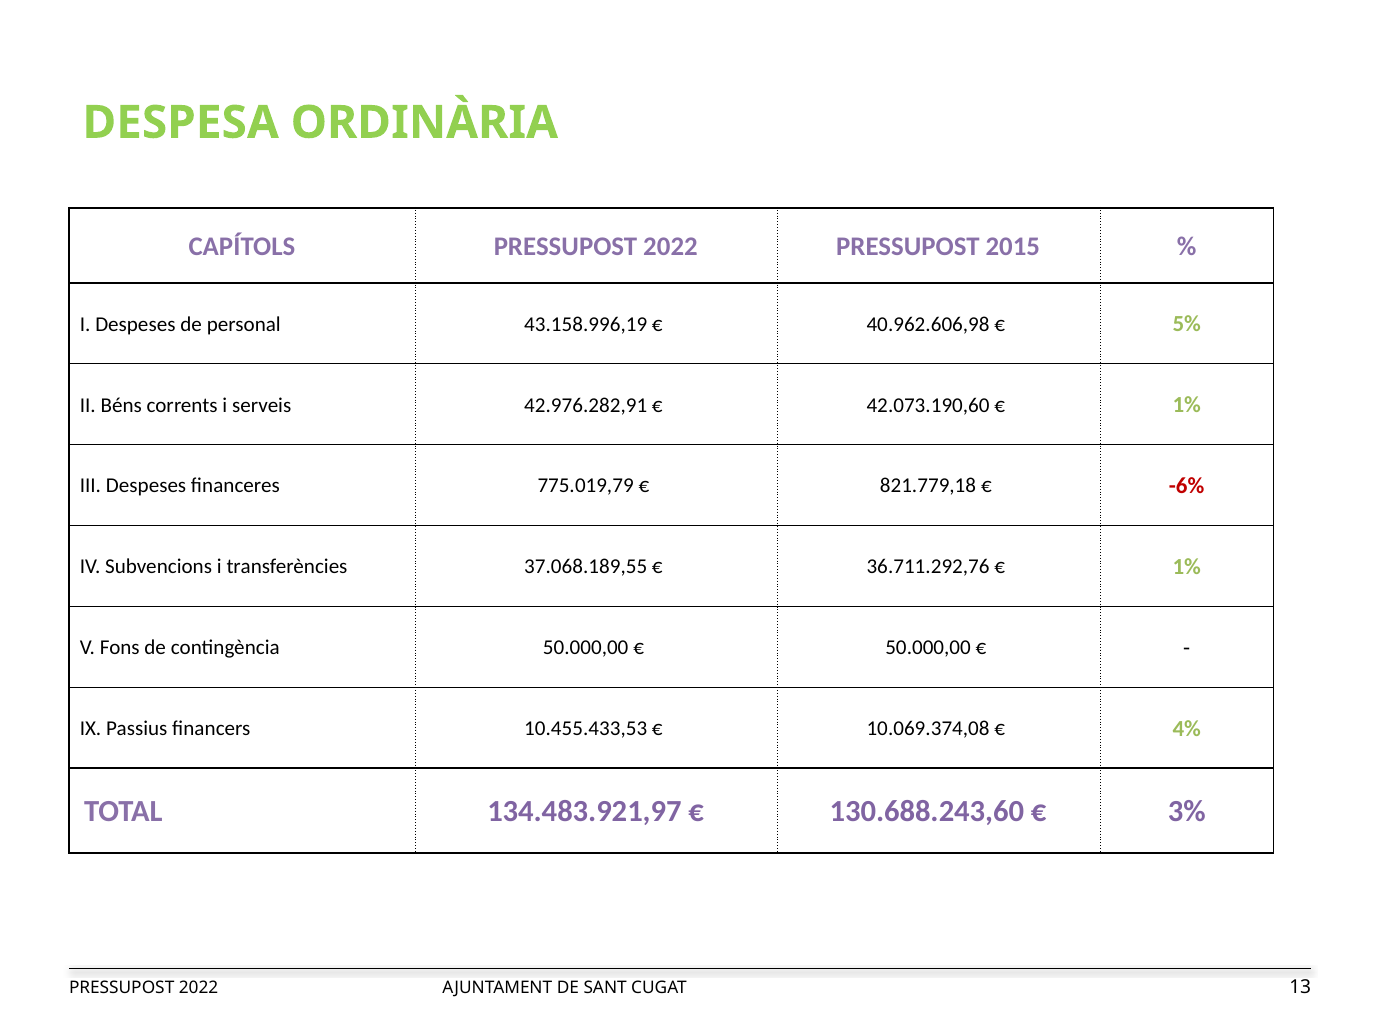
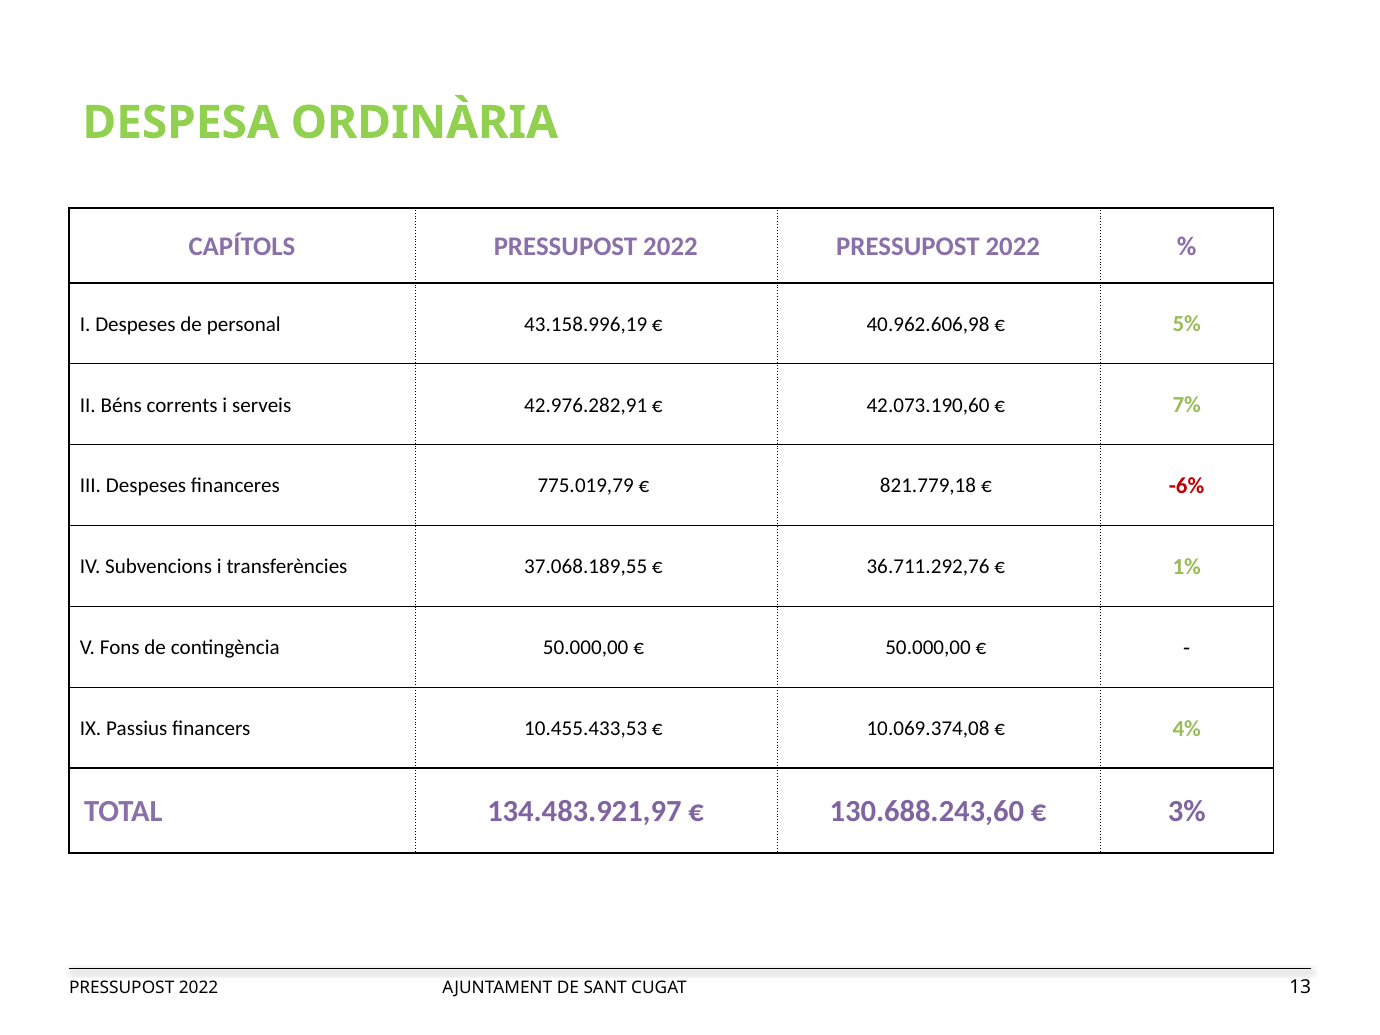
2022 PRESSUPOST 2015: 2015 -> 2022
1% at (1187, 405): 1% -> 7%
